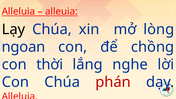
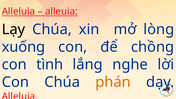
ngoan: ngoan -> xuống
thời: thời -> tình
phán colour: red -> orange
